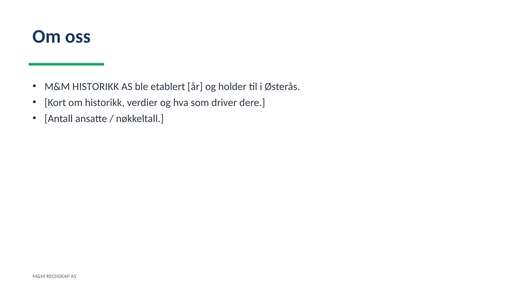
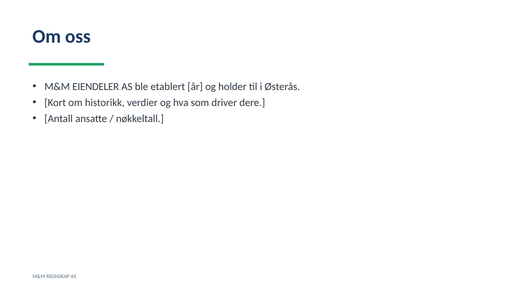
M&M HISTORIKK: HISTORIKK -> EIENDELER
